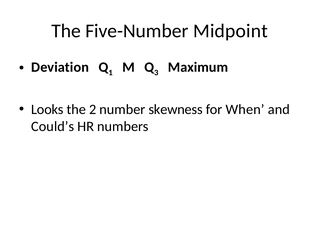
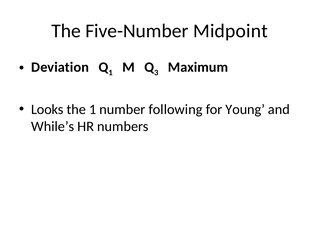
the 2: 2 -> 1
skewness: skewness -> following
When: When -> Young
Could’s: Could’s -> While’s
